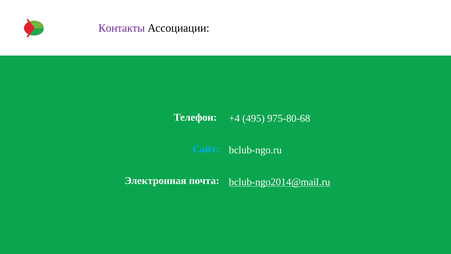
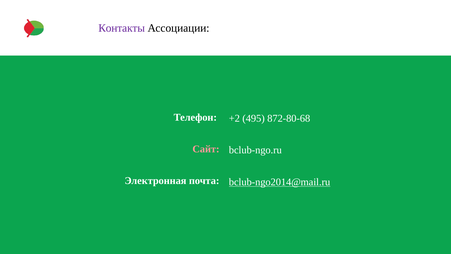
+4: +4 -> +2
975-80-68: 975-80-68 -> 872-80-68
Сайт colour: light blue -> pink
